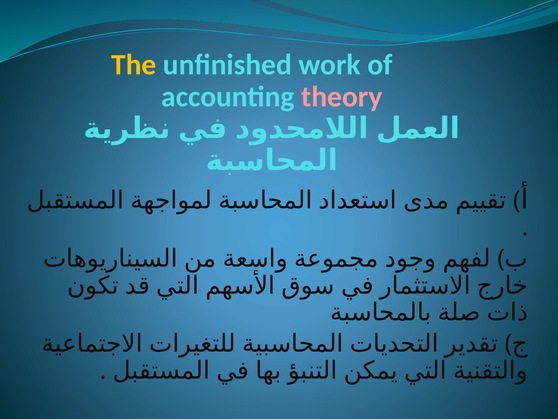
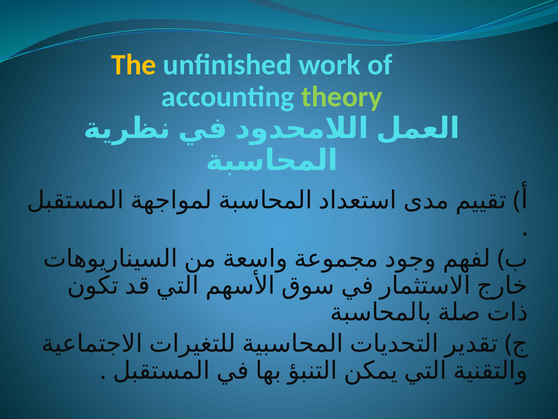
theory colour: pink -> light green
